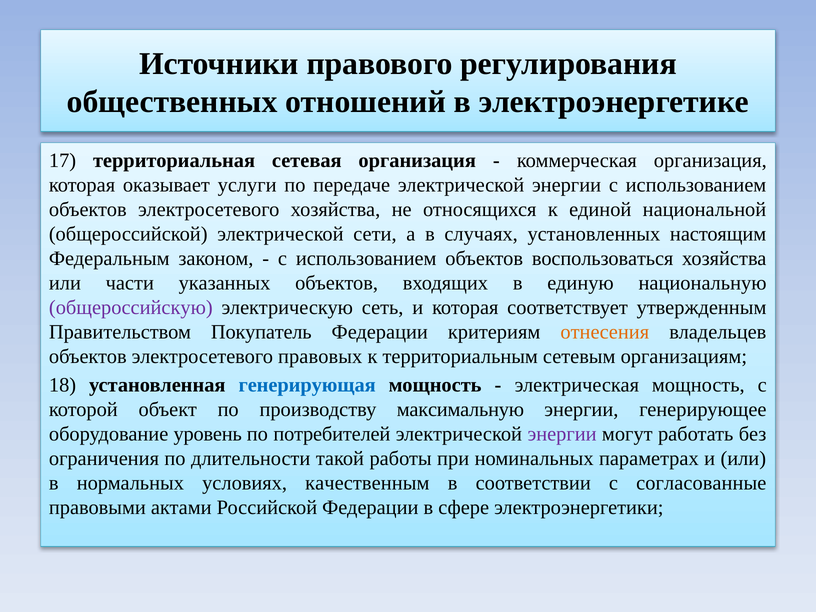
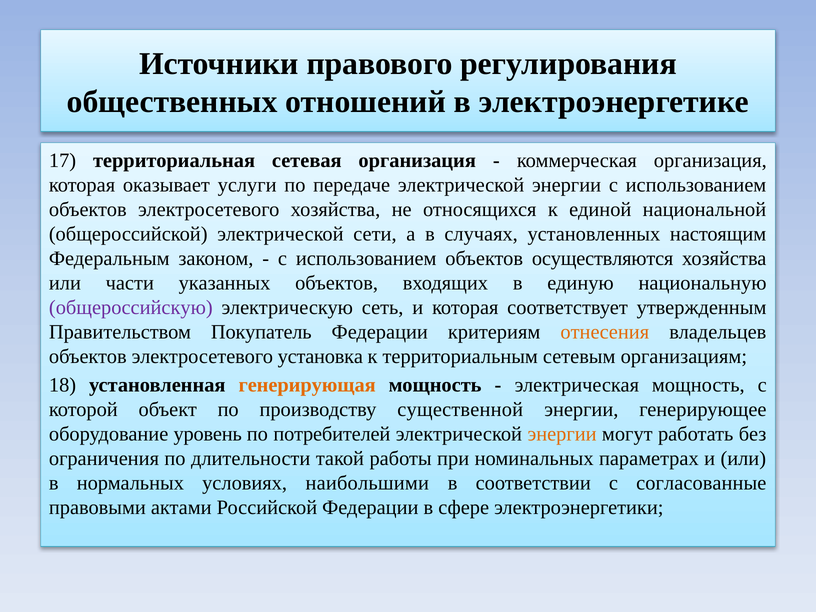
воспользоваться: воспользоваться -> осуществляются
правовых: правовых -> установка
генерирующая colour: blue -> orange
максимальную: максимальную -> существенной
энергии at (562, 434) colour: purple -> orange
качественным: качественным -> наибольшими
